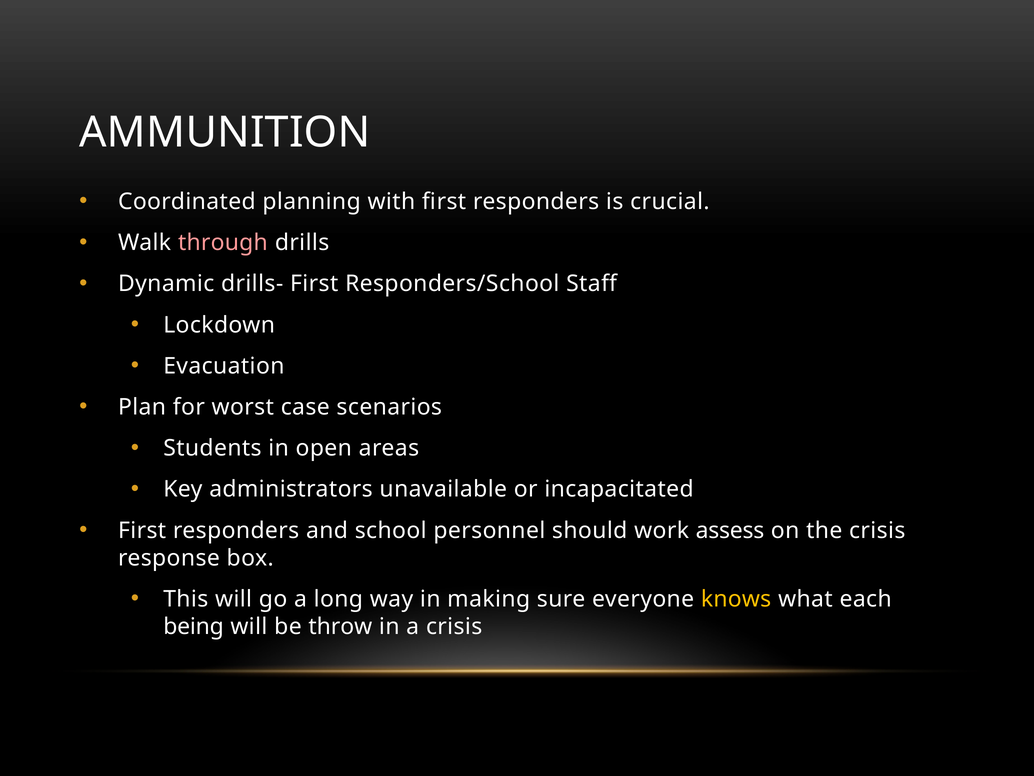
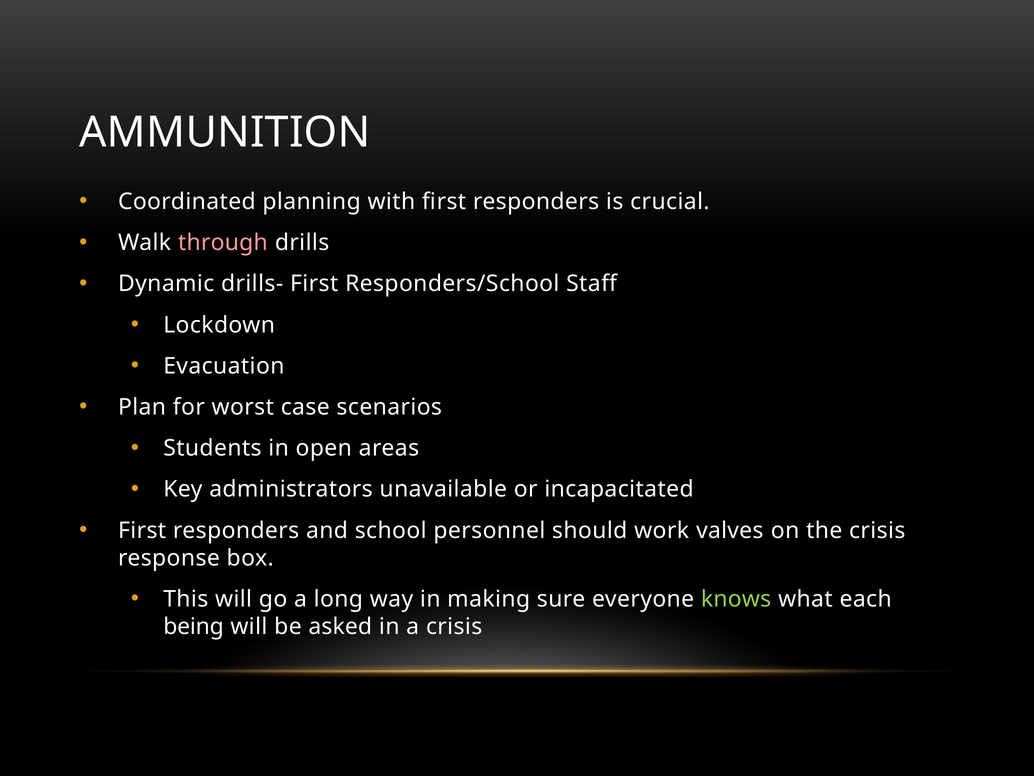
assess: assess -> valves
knows colour: yellow -> light green
throw: throw -> asked
